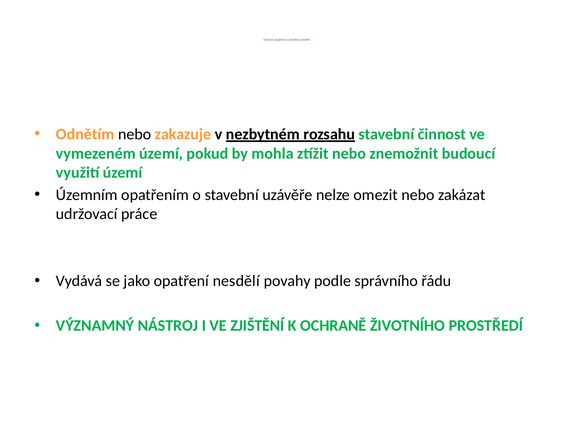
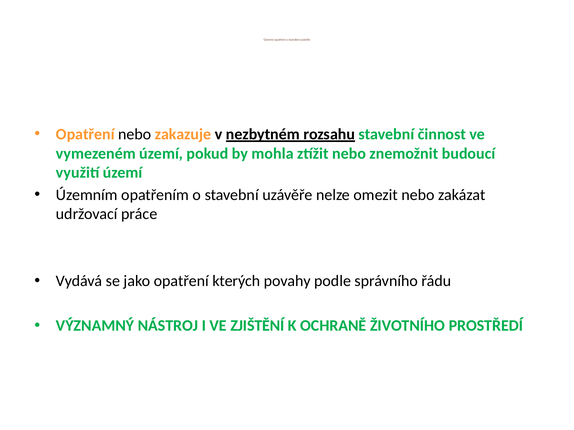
Odnětím at (85, 134): Odnětím -> Opatření
nesdělí: nesdělí -> kterých
